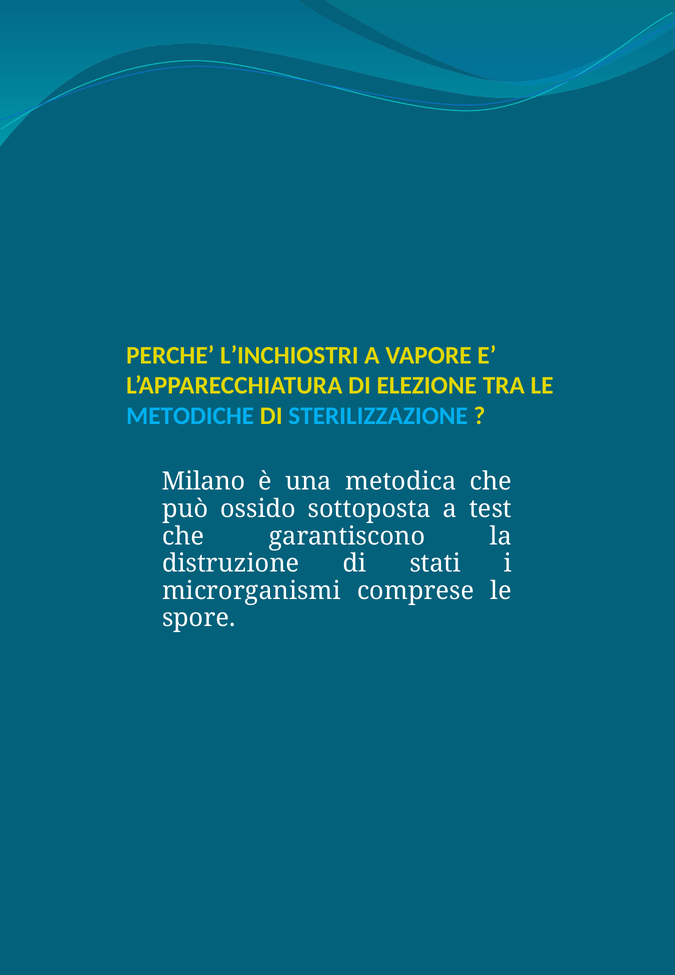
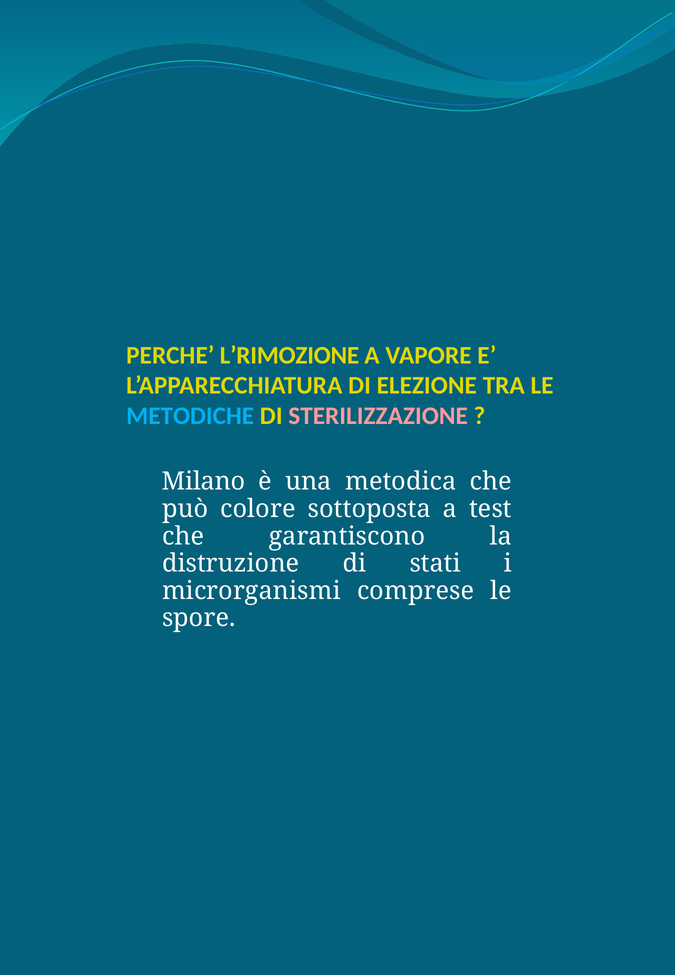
L’INCHIOSTRI: L’INCHIOSTRI -> L’RIMOZIONE
STERILIZZAZIONE colour: light blue -> pink
ossido: ossido -> colore
